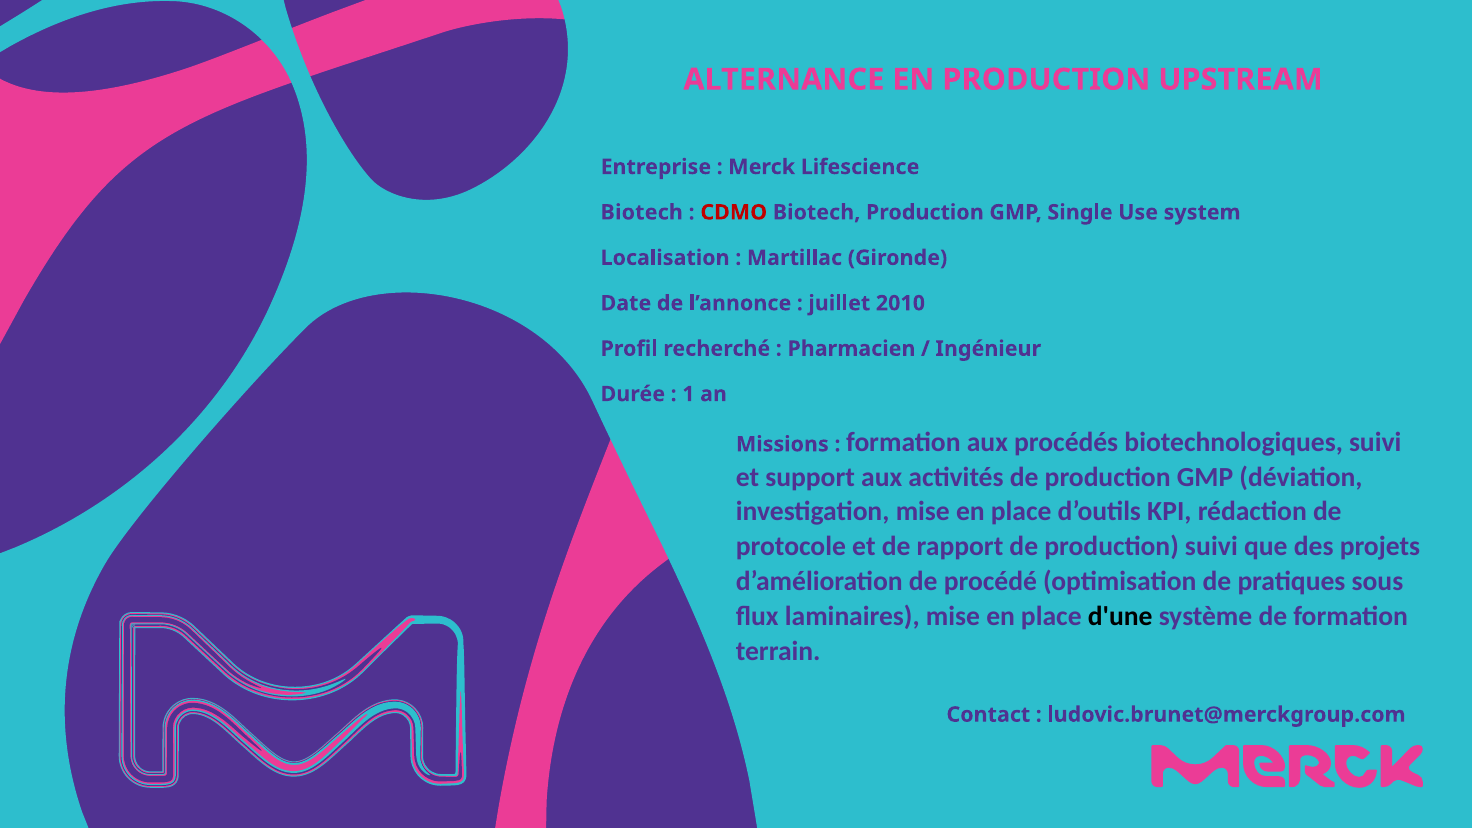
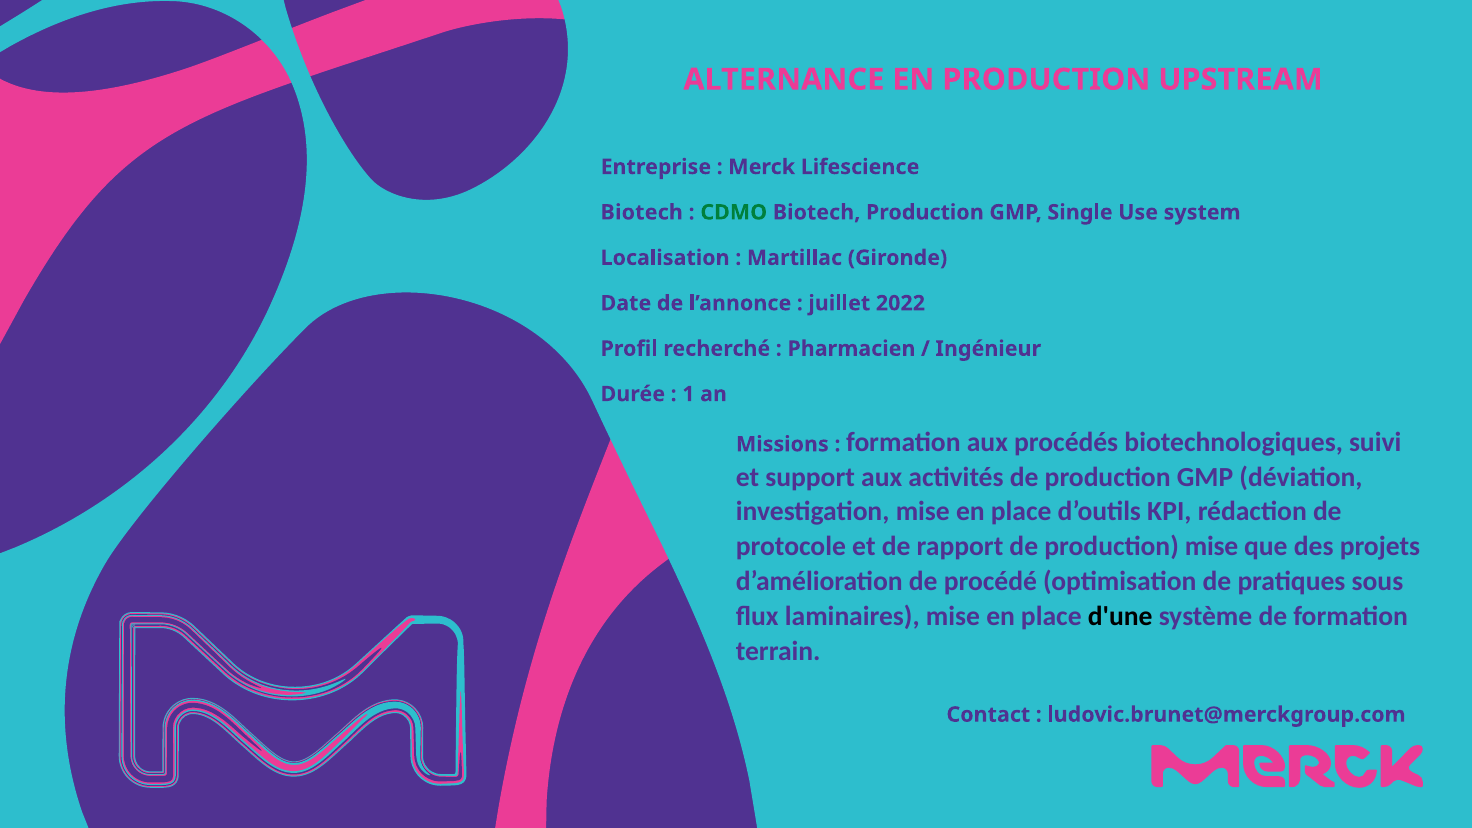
CDMO colour: red -> green
2010: 2010 -> 2022
production suivi: suivi -> mise
